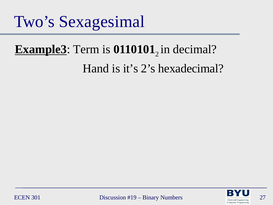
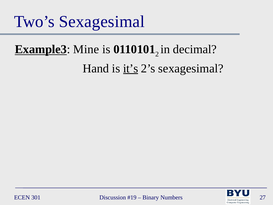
Term: Term -> Mine
it’s underline: none -> present
2’s hexadecimal: hexadecimal -> sexagesimal
